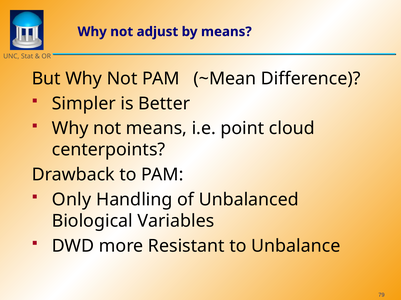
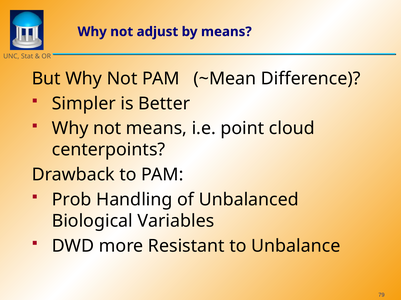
Only: Only -> Prob
